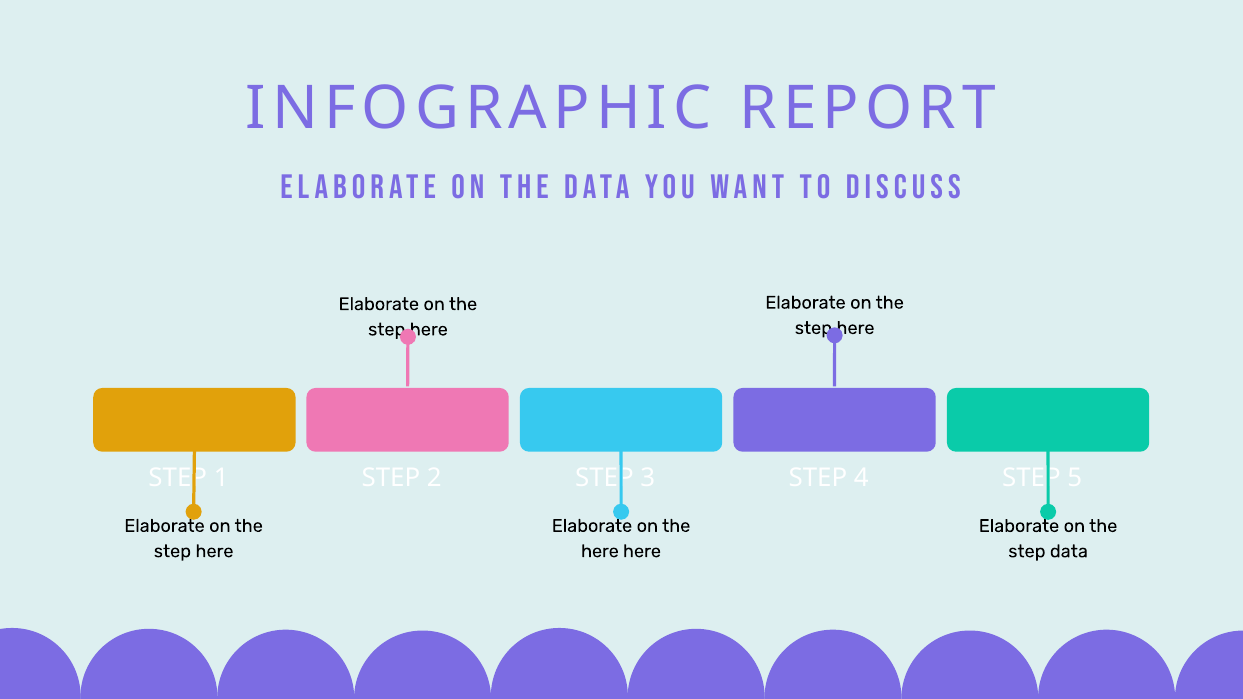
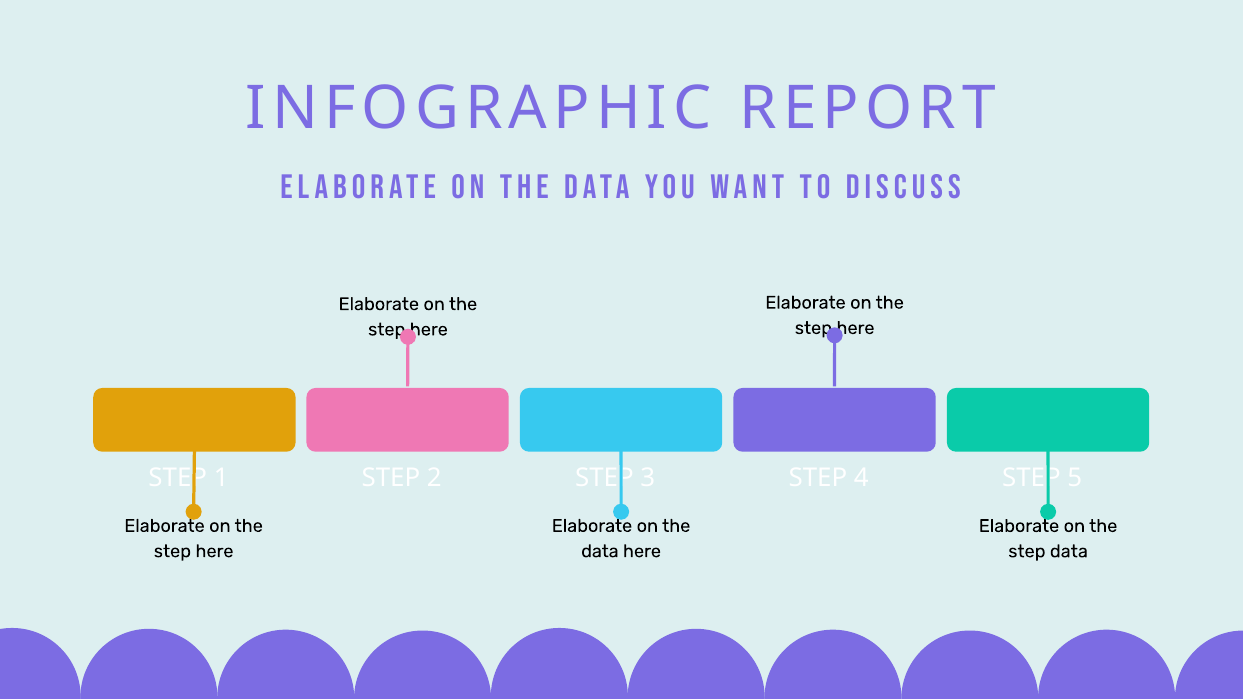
here at (600, 551): here -> data
